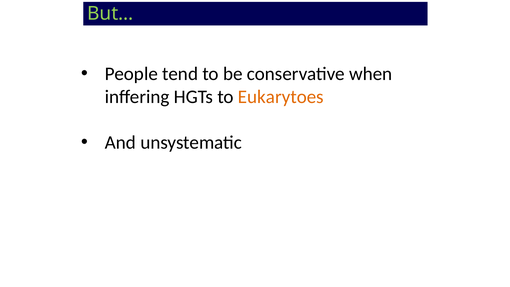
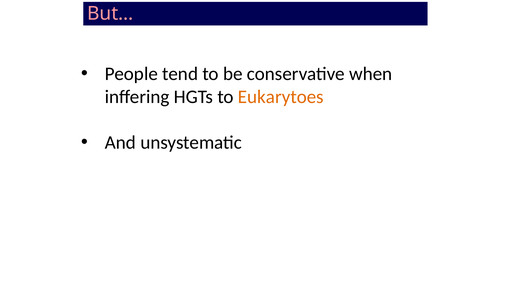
But… colour: light green -> pink
